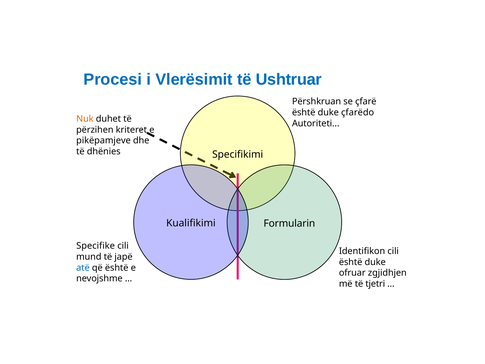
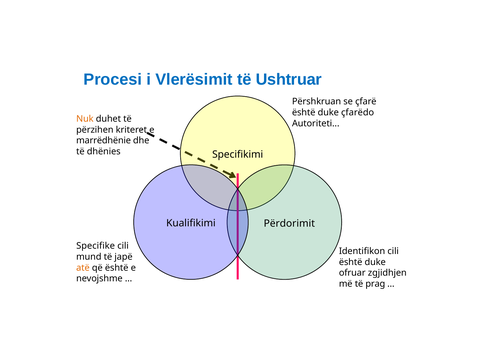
pikëpamjeve: pikëpamjeve -> marrëdhënie
Formularin: Formularin -> Përdorimit
atë colour: blue -> orange
tjetri: tjetri -> prag
